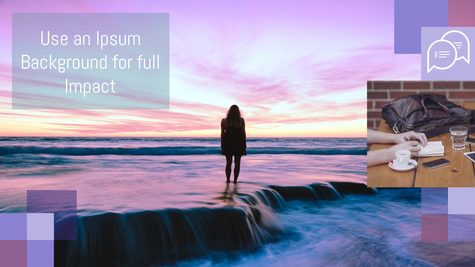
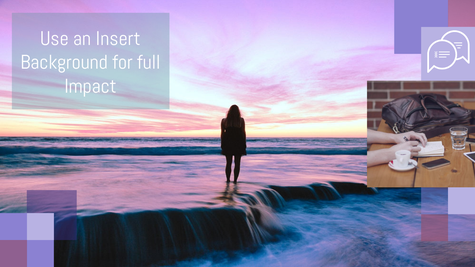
Ipsum: Ipsum -> Insert
